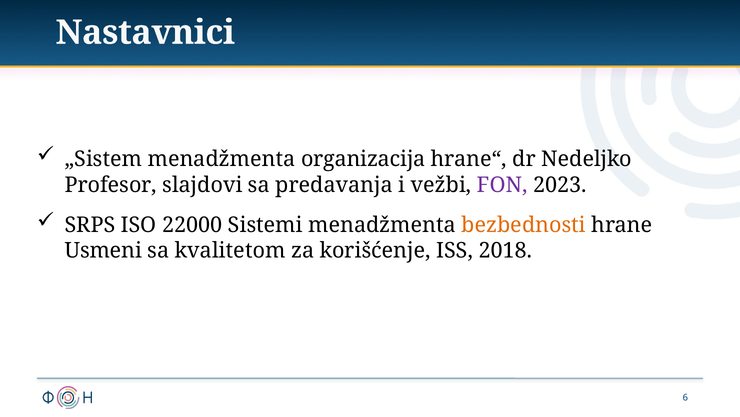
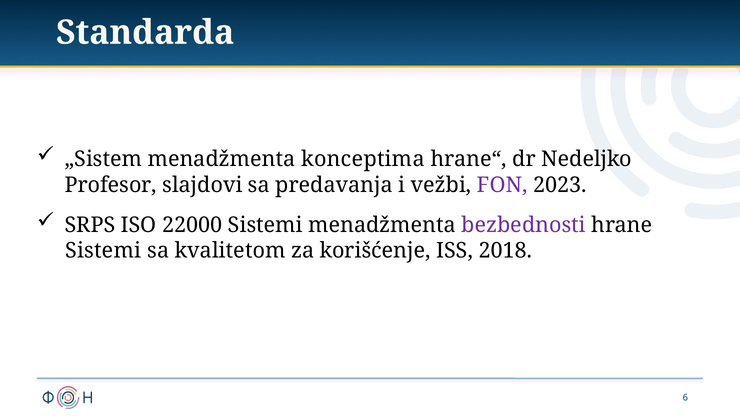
Nastavnici: Nastavnici -> Standarda
organizacija: organizacija -> konceptima
bezbednosti colour: orange -> purple
Usmeni at (103, 250): Usmeni -> Sistemi
